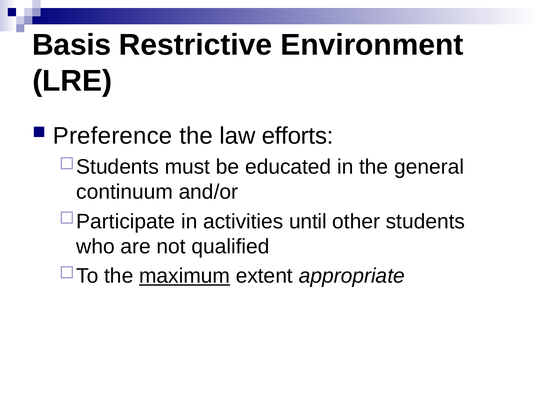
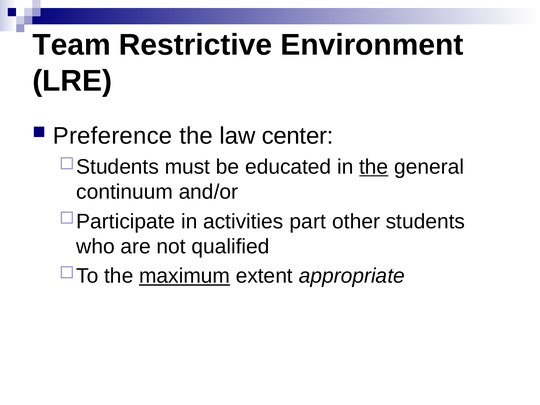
Basis: Basis -> Team
efforts: efforts -> center
the at (374, 167) underline: none -> present
until: until -> part
